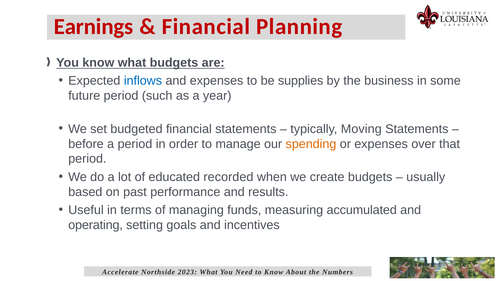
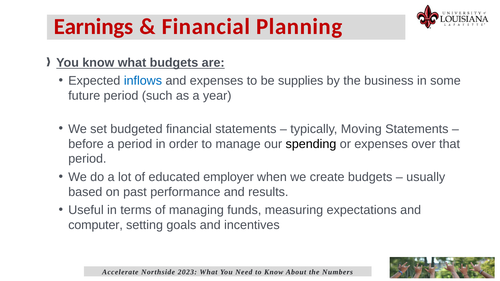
spending colour: orange -> black
recorded: recorded -> employer
accumulated: accumulated -> expectations
operating: operating -> computer
